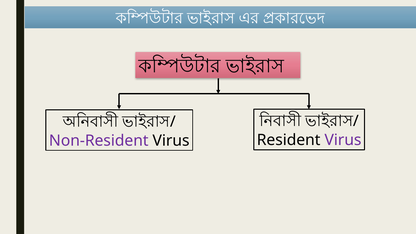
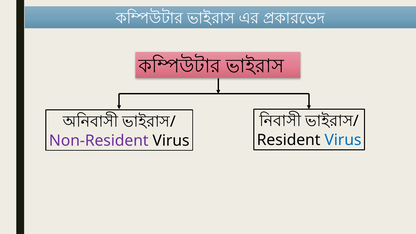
Virus at (343, 140) colour: purple -> blue
